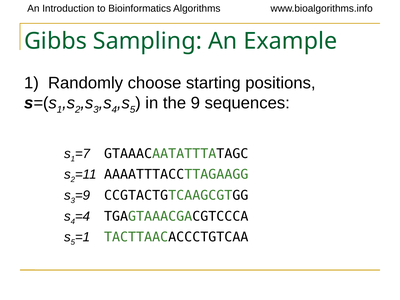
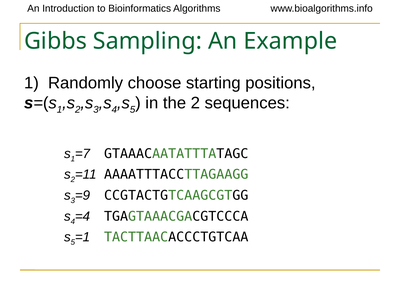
the 9: 9 -> 2
